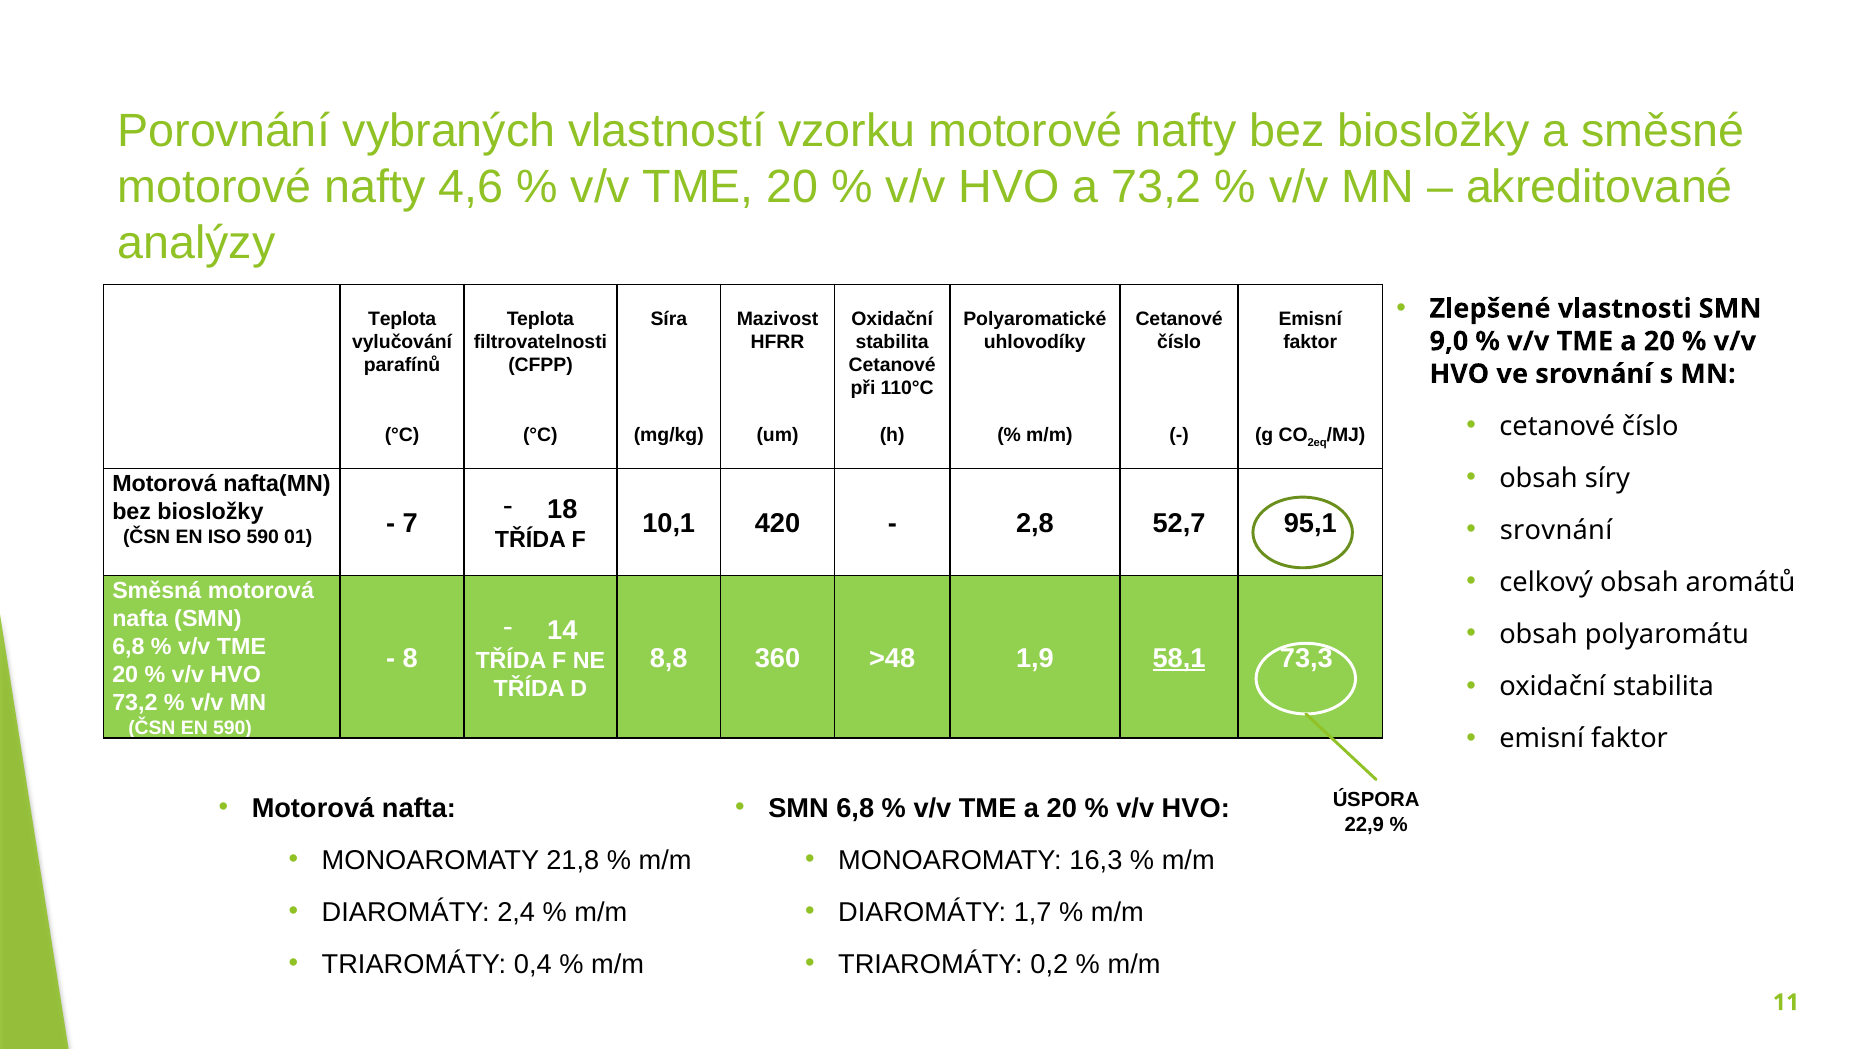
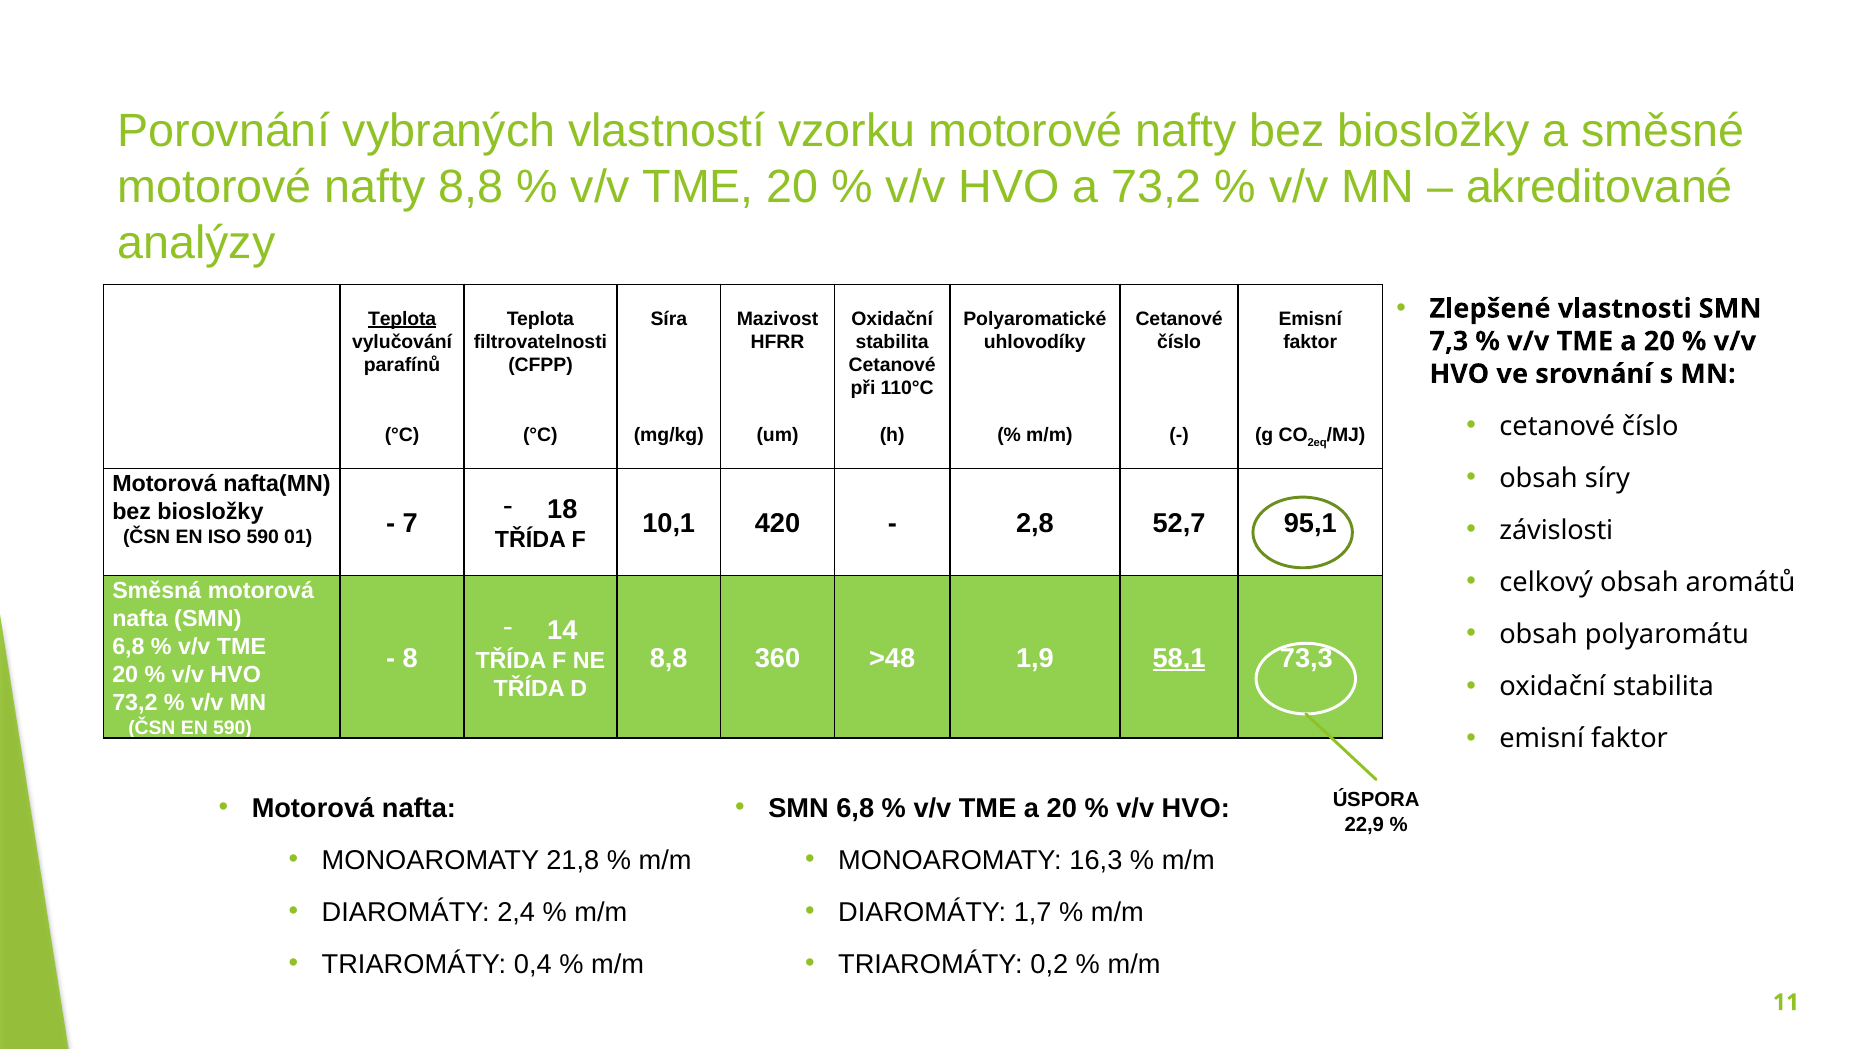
nafty 4,6: 4,6 -> 8,8
Teplota at (402, 319) underline: none -> present
9,0: 9,0 -> 7,3
srovnání at (1556, 530): srovnání -> závislosti
